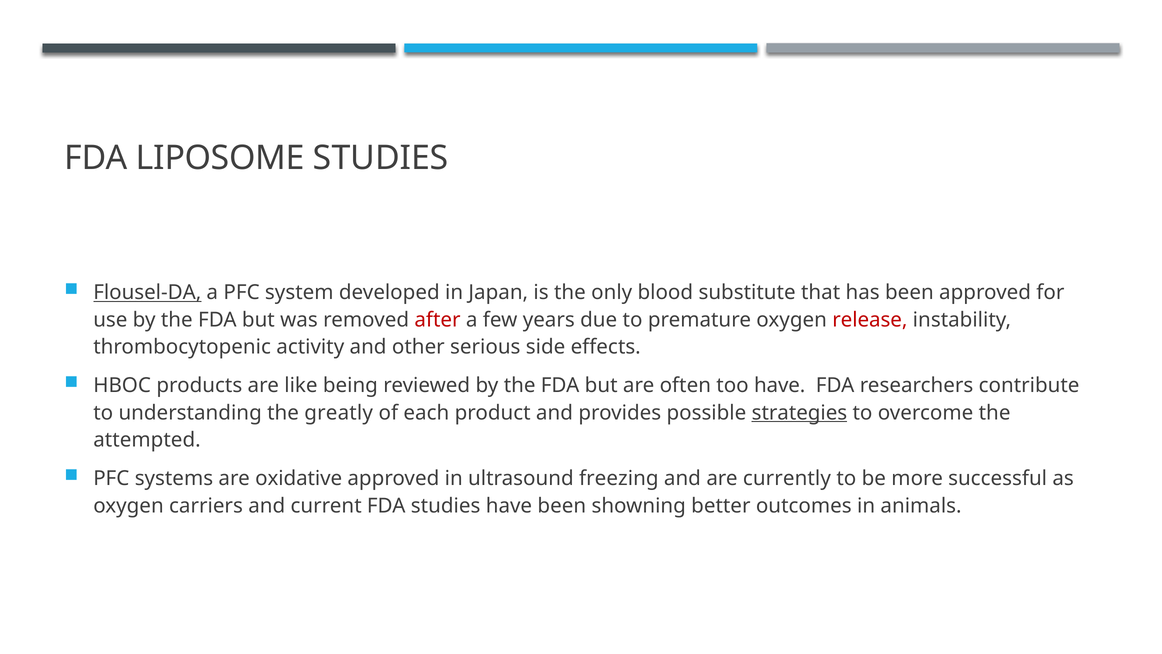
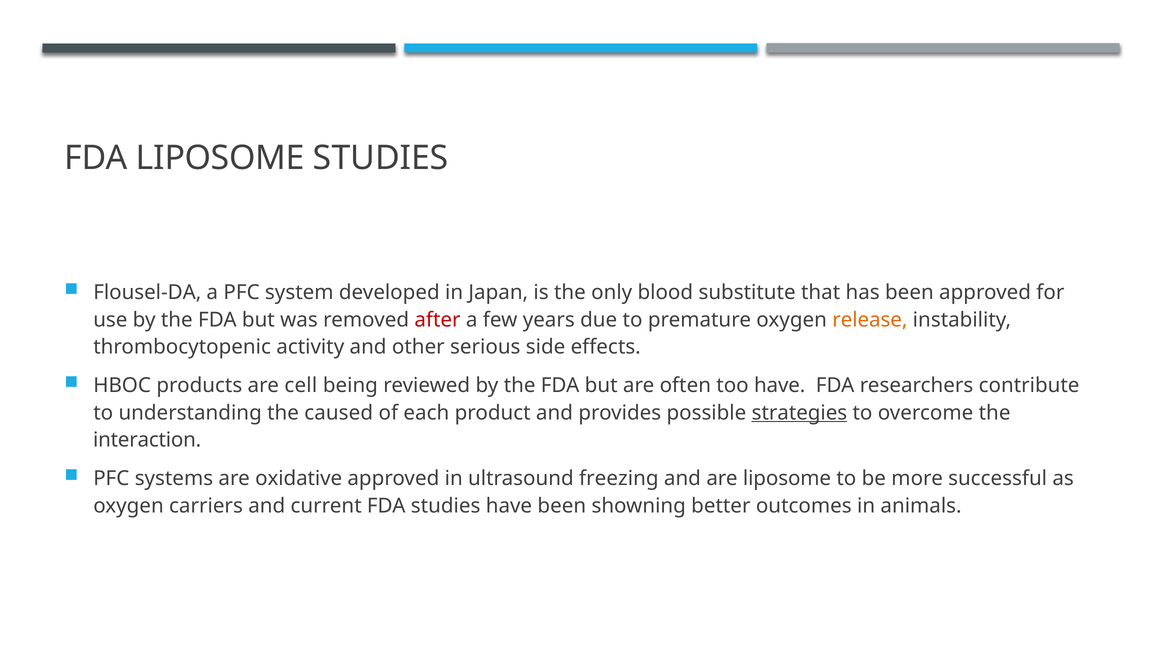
Flousel-DA underline: present -> none
release colour: red -> orange
like: like -> cell
greatly: greatly -> caused
attempted: attempted -> interaction
are currently: currently -> liposome
